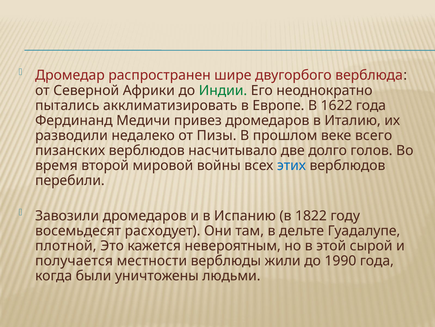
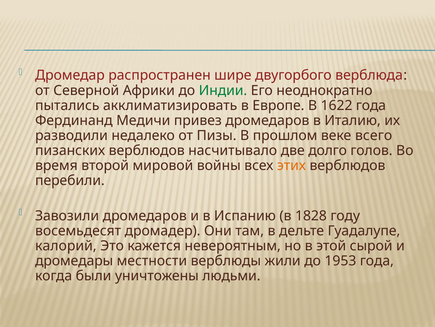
этих colour: blue -> orange
1822: 1822 -> 1828
расходует: расходует -> дромадер
плотной: плотной -> калорий
получается: получается -> дромедары
1990: 1990 -> 1953
